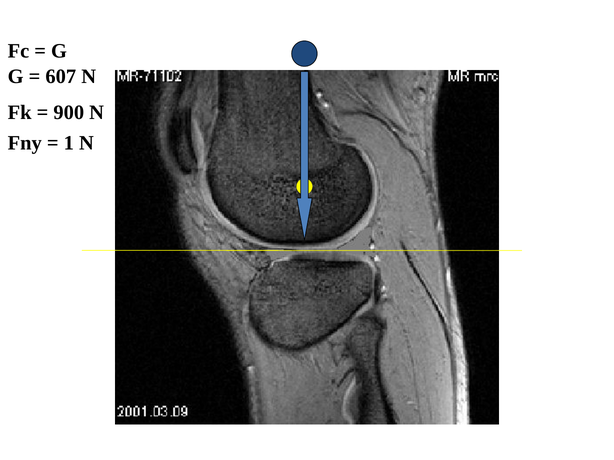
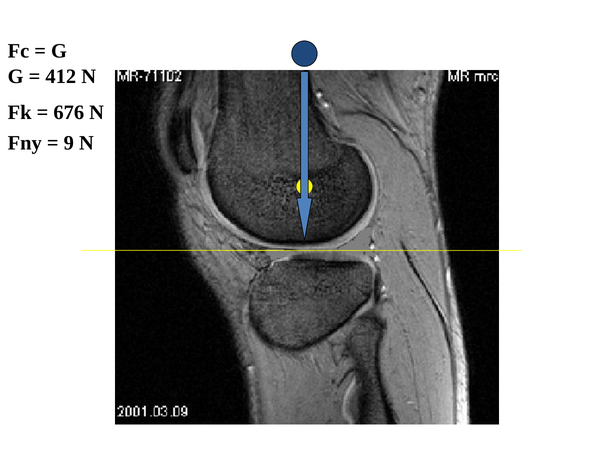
607: 607 -> 412
900: 900 -> 676
1: 1 -> 9
